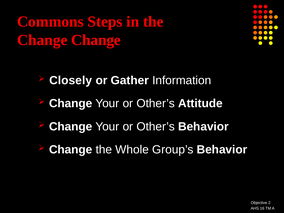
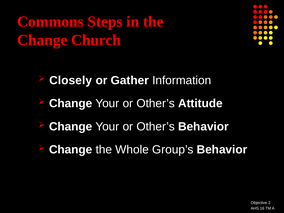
Change Change: Change -> Church
